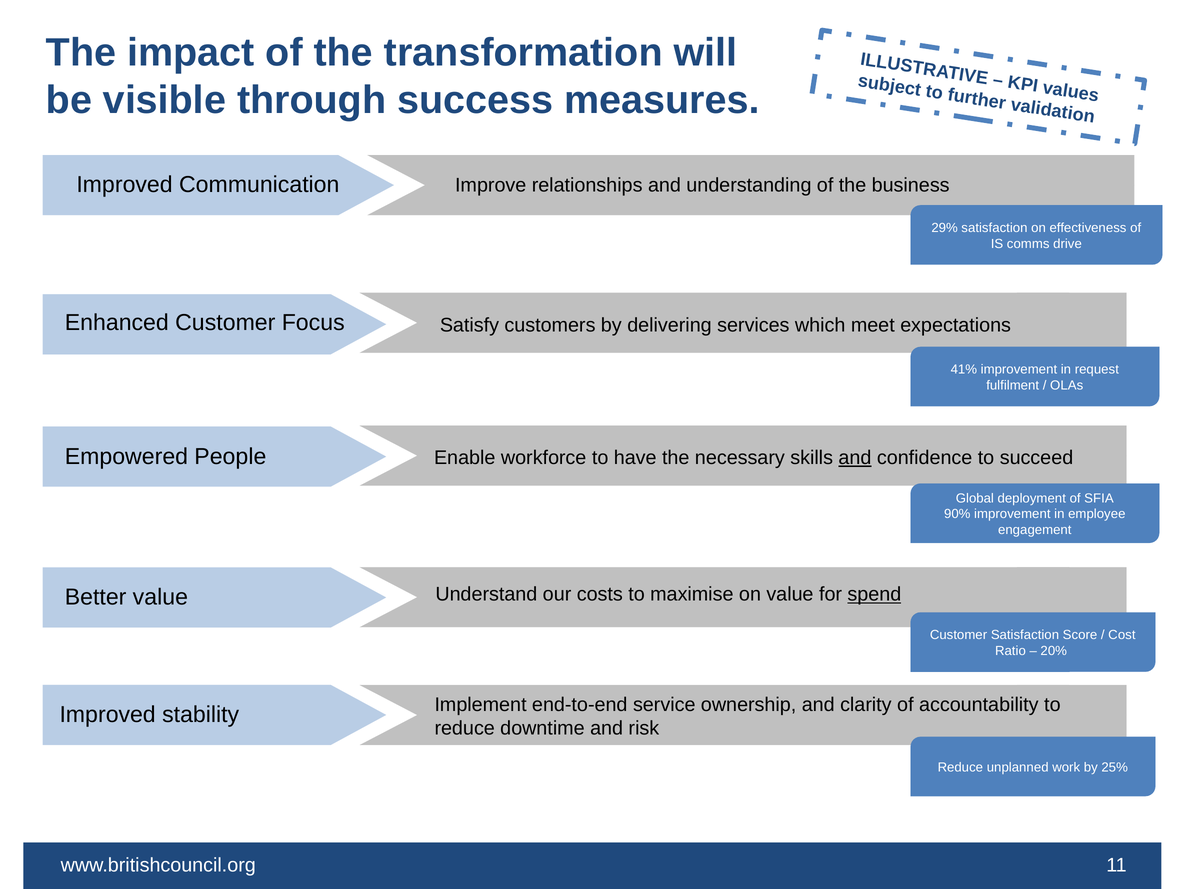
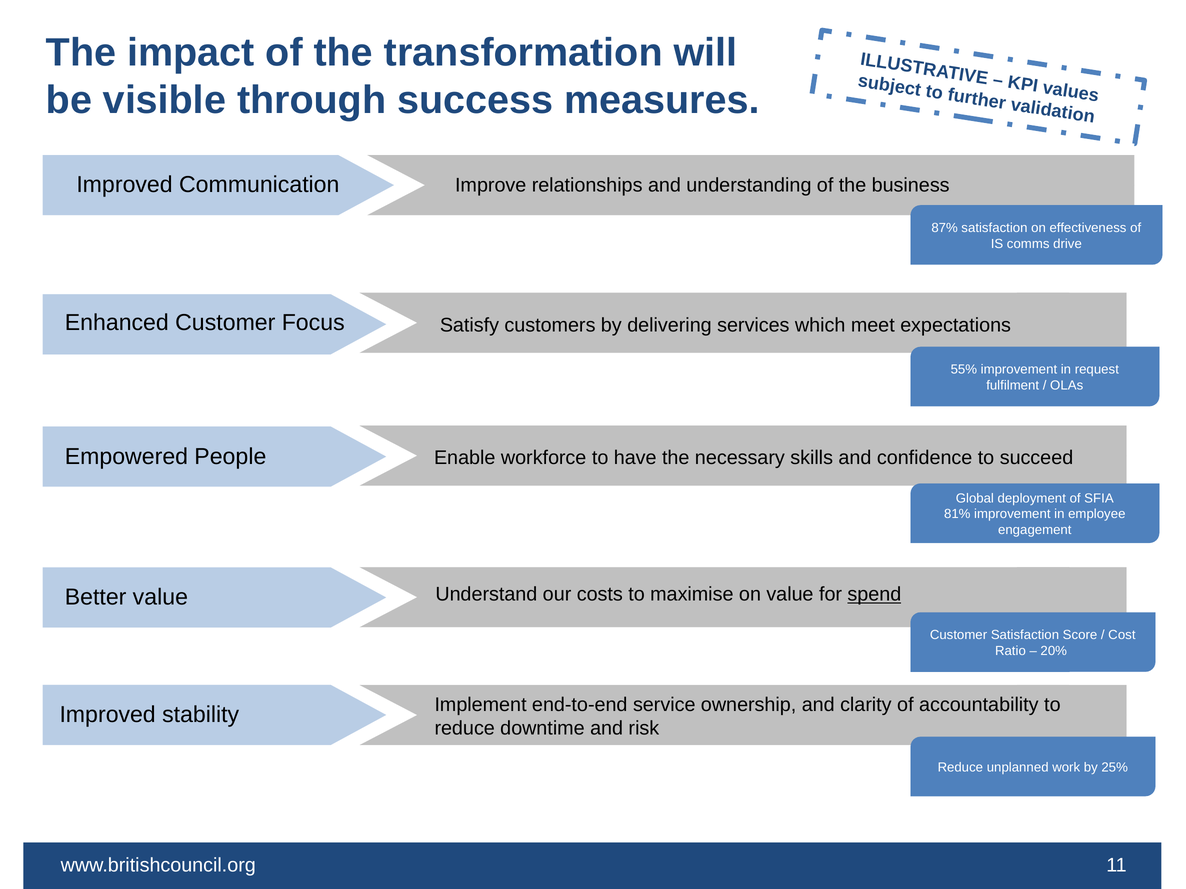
29%: 29% -> 87%
41%: 41% -> 55%
and at (855, 458) underline: present -> none
90%: 90% -> 81%
